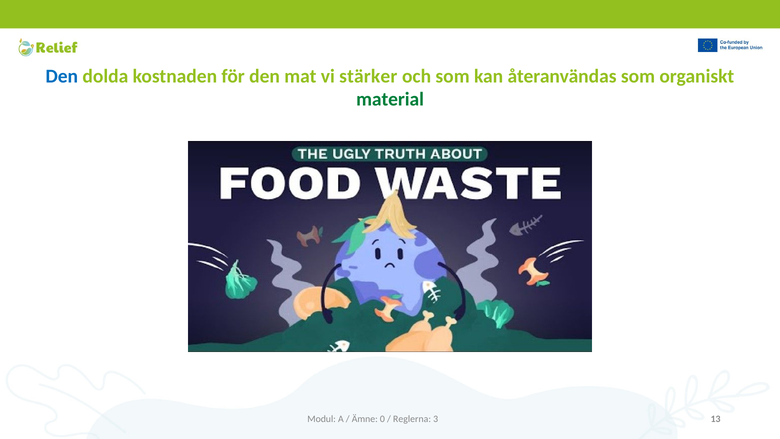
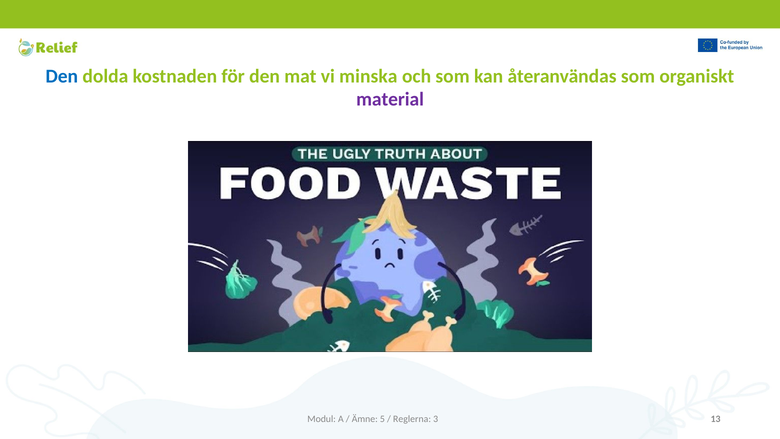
stärker: stärker -> minska
material colour: green -> purple
0: 0 -> 5
